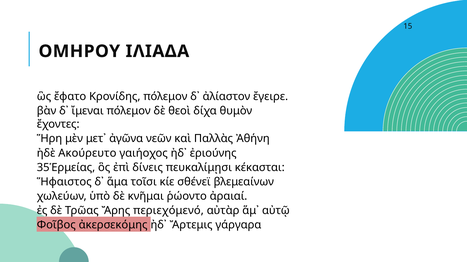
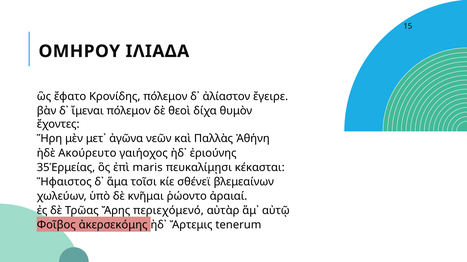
δίνεις: δίνεις -> maris
γάργαρα: γάργαρα -> tenerum
